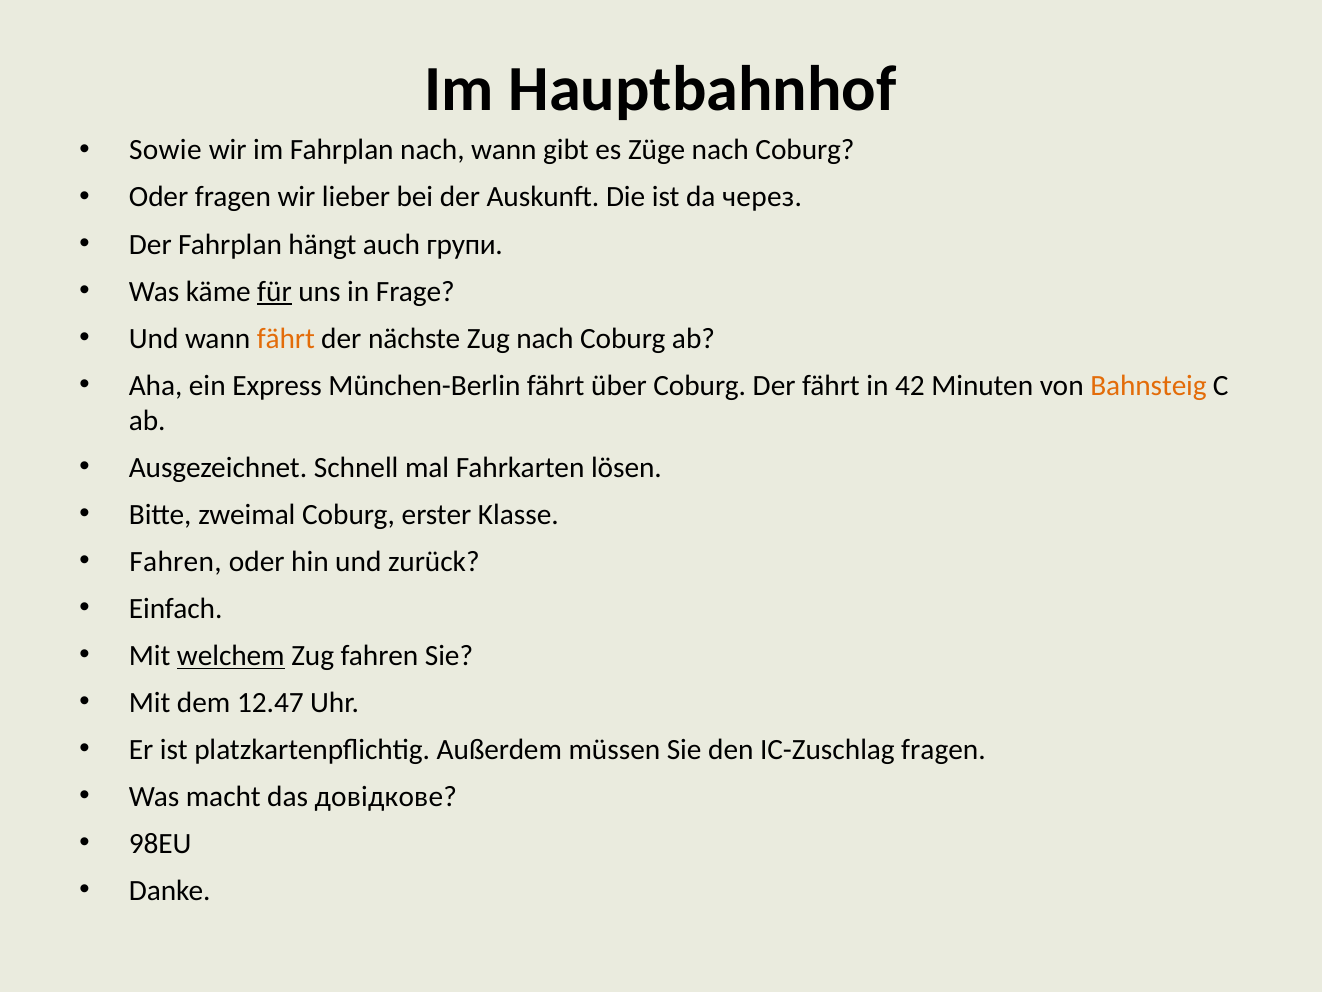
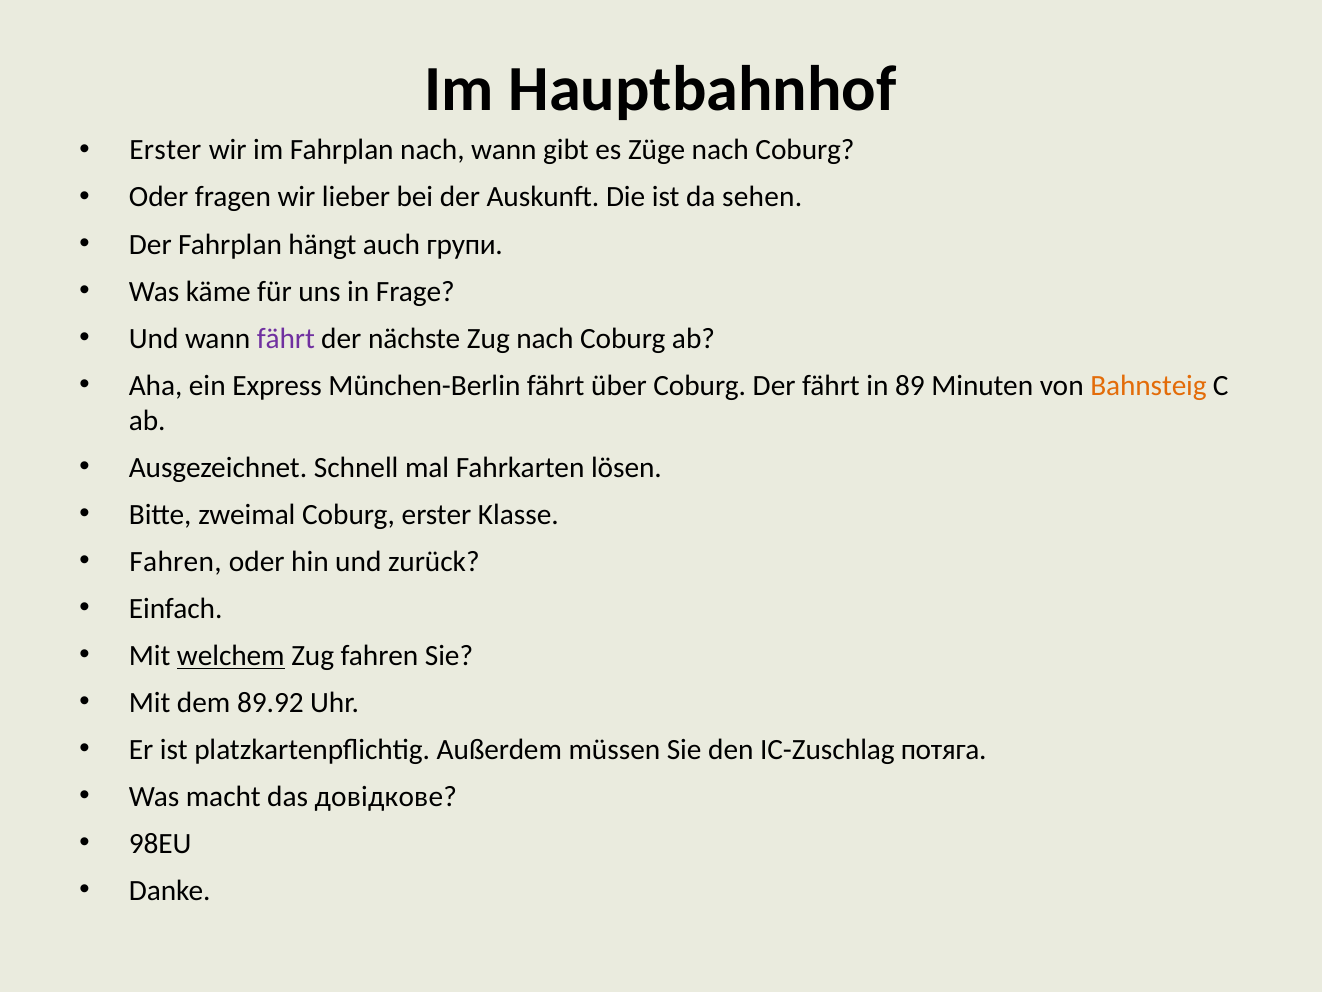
Sowie at (165, 150): Sowie -> Erster
через: через -> sehen
für underline: present -> none
fährt at (286, 338) colour: orange -> purple
42: 42 -> 89
12.47: 12.47 -> 89.92
IC-Zuschlag fragen: fragen -> потяга
